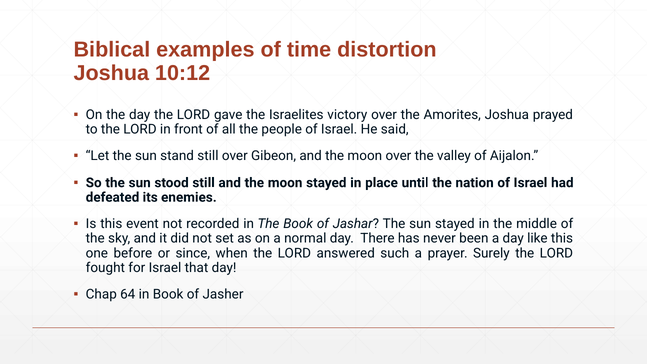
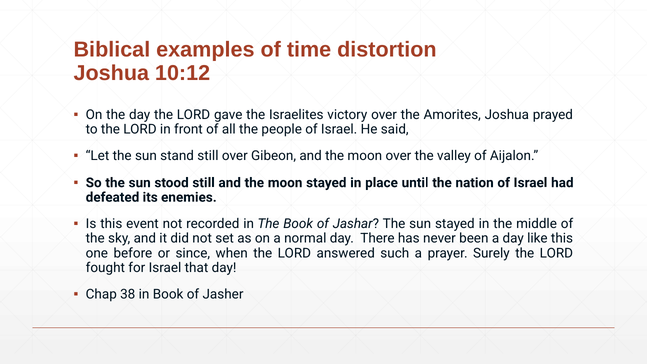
64: 64 -> 38
